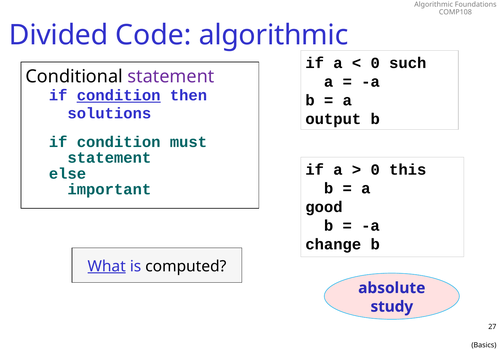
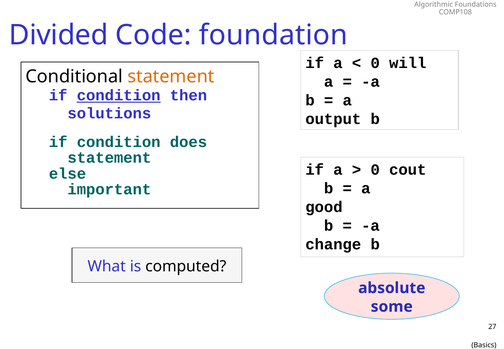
Code algorithmic: algorithmic -> foundation
such: such -> will
statement at (171, 76) colour: purple -> orange
must: must -> does
this: this -> cout
What underline: present -> none
study: study -> some
